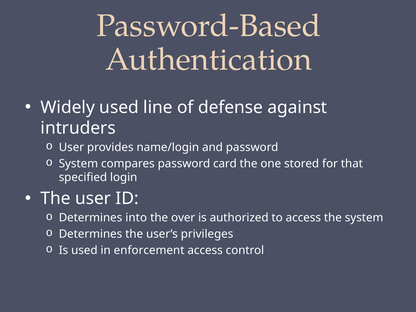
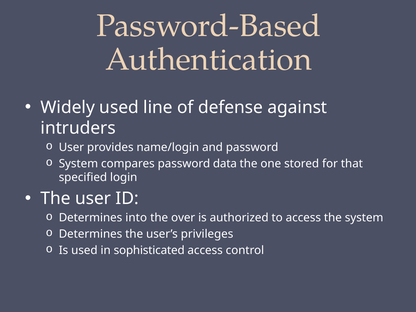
card: card -> data
enforcement: enforcement -> sophisticated
